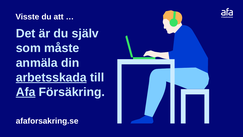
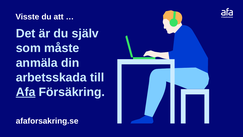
arbetsskada underline: present -> none
